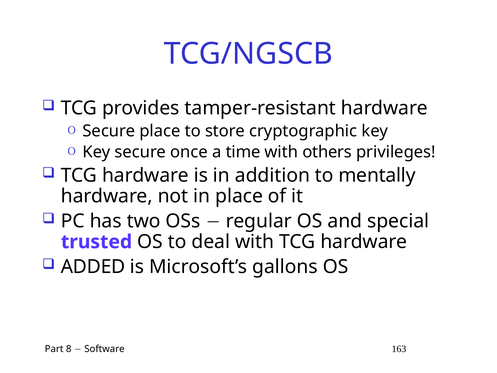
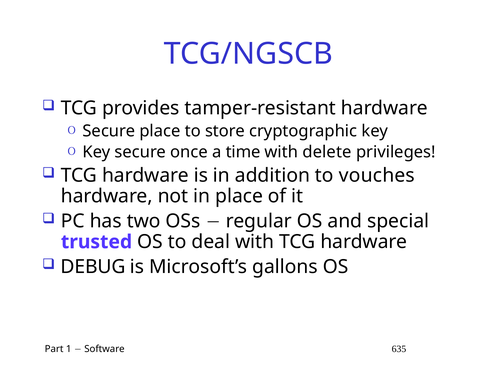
others: others -> delete
mentally: mentally -> vouches
ADDED: ADDED -> DEBUG
8: 8 -> 1
163: 163 -> 635
